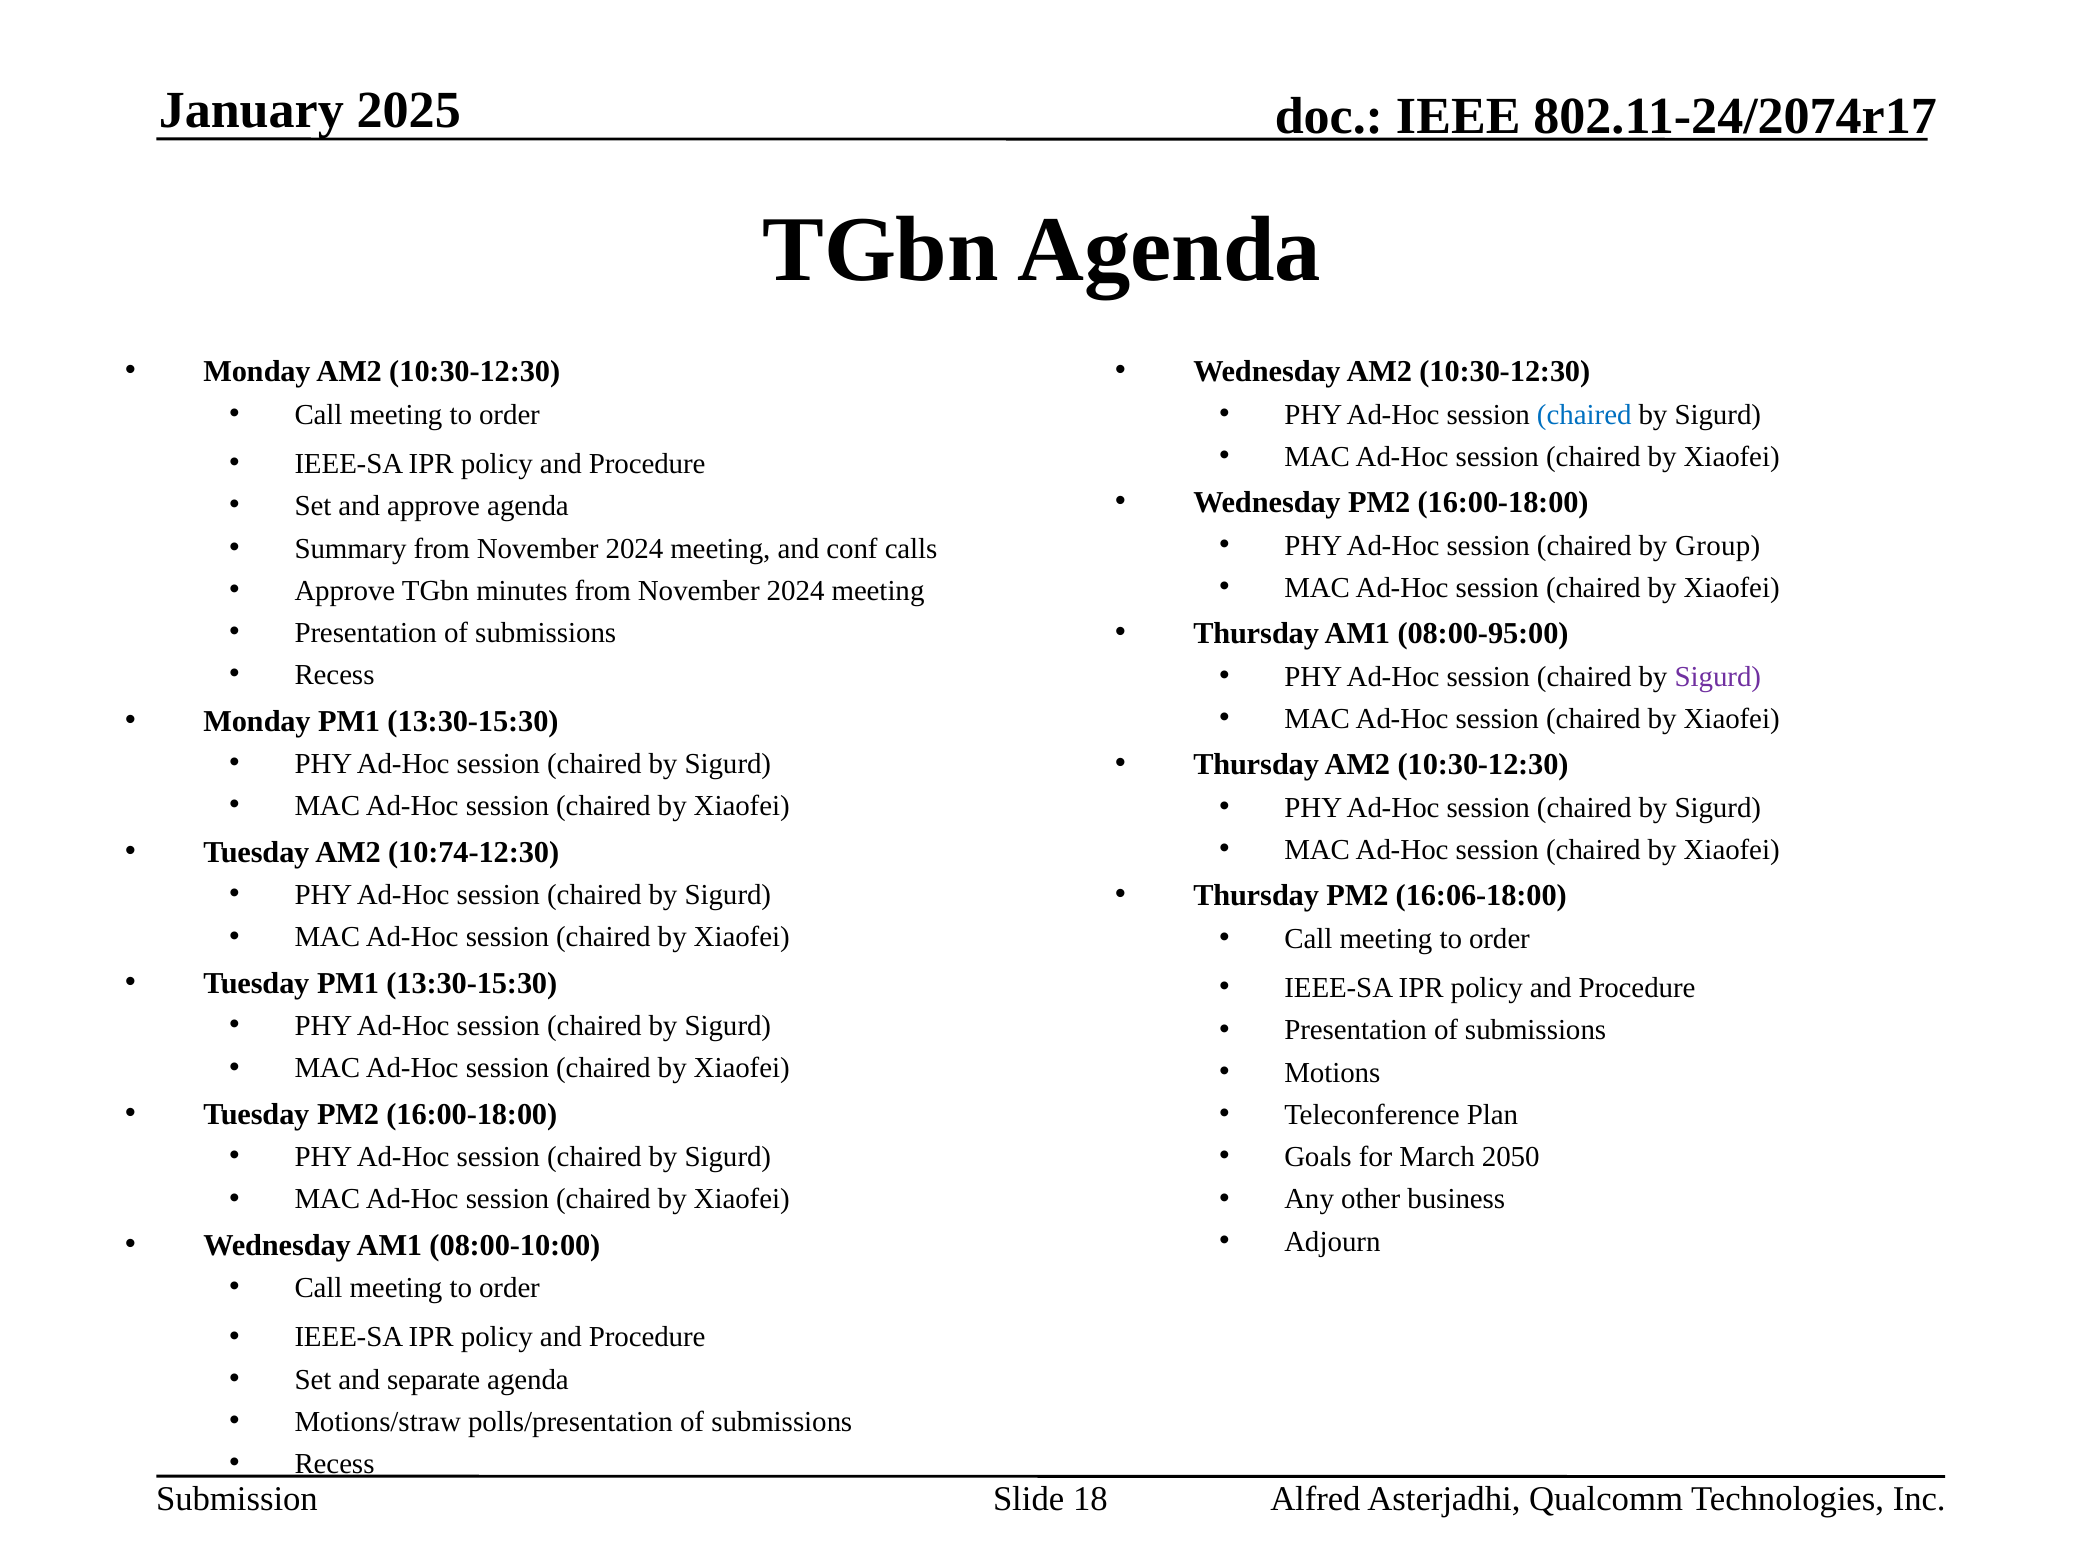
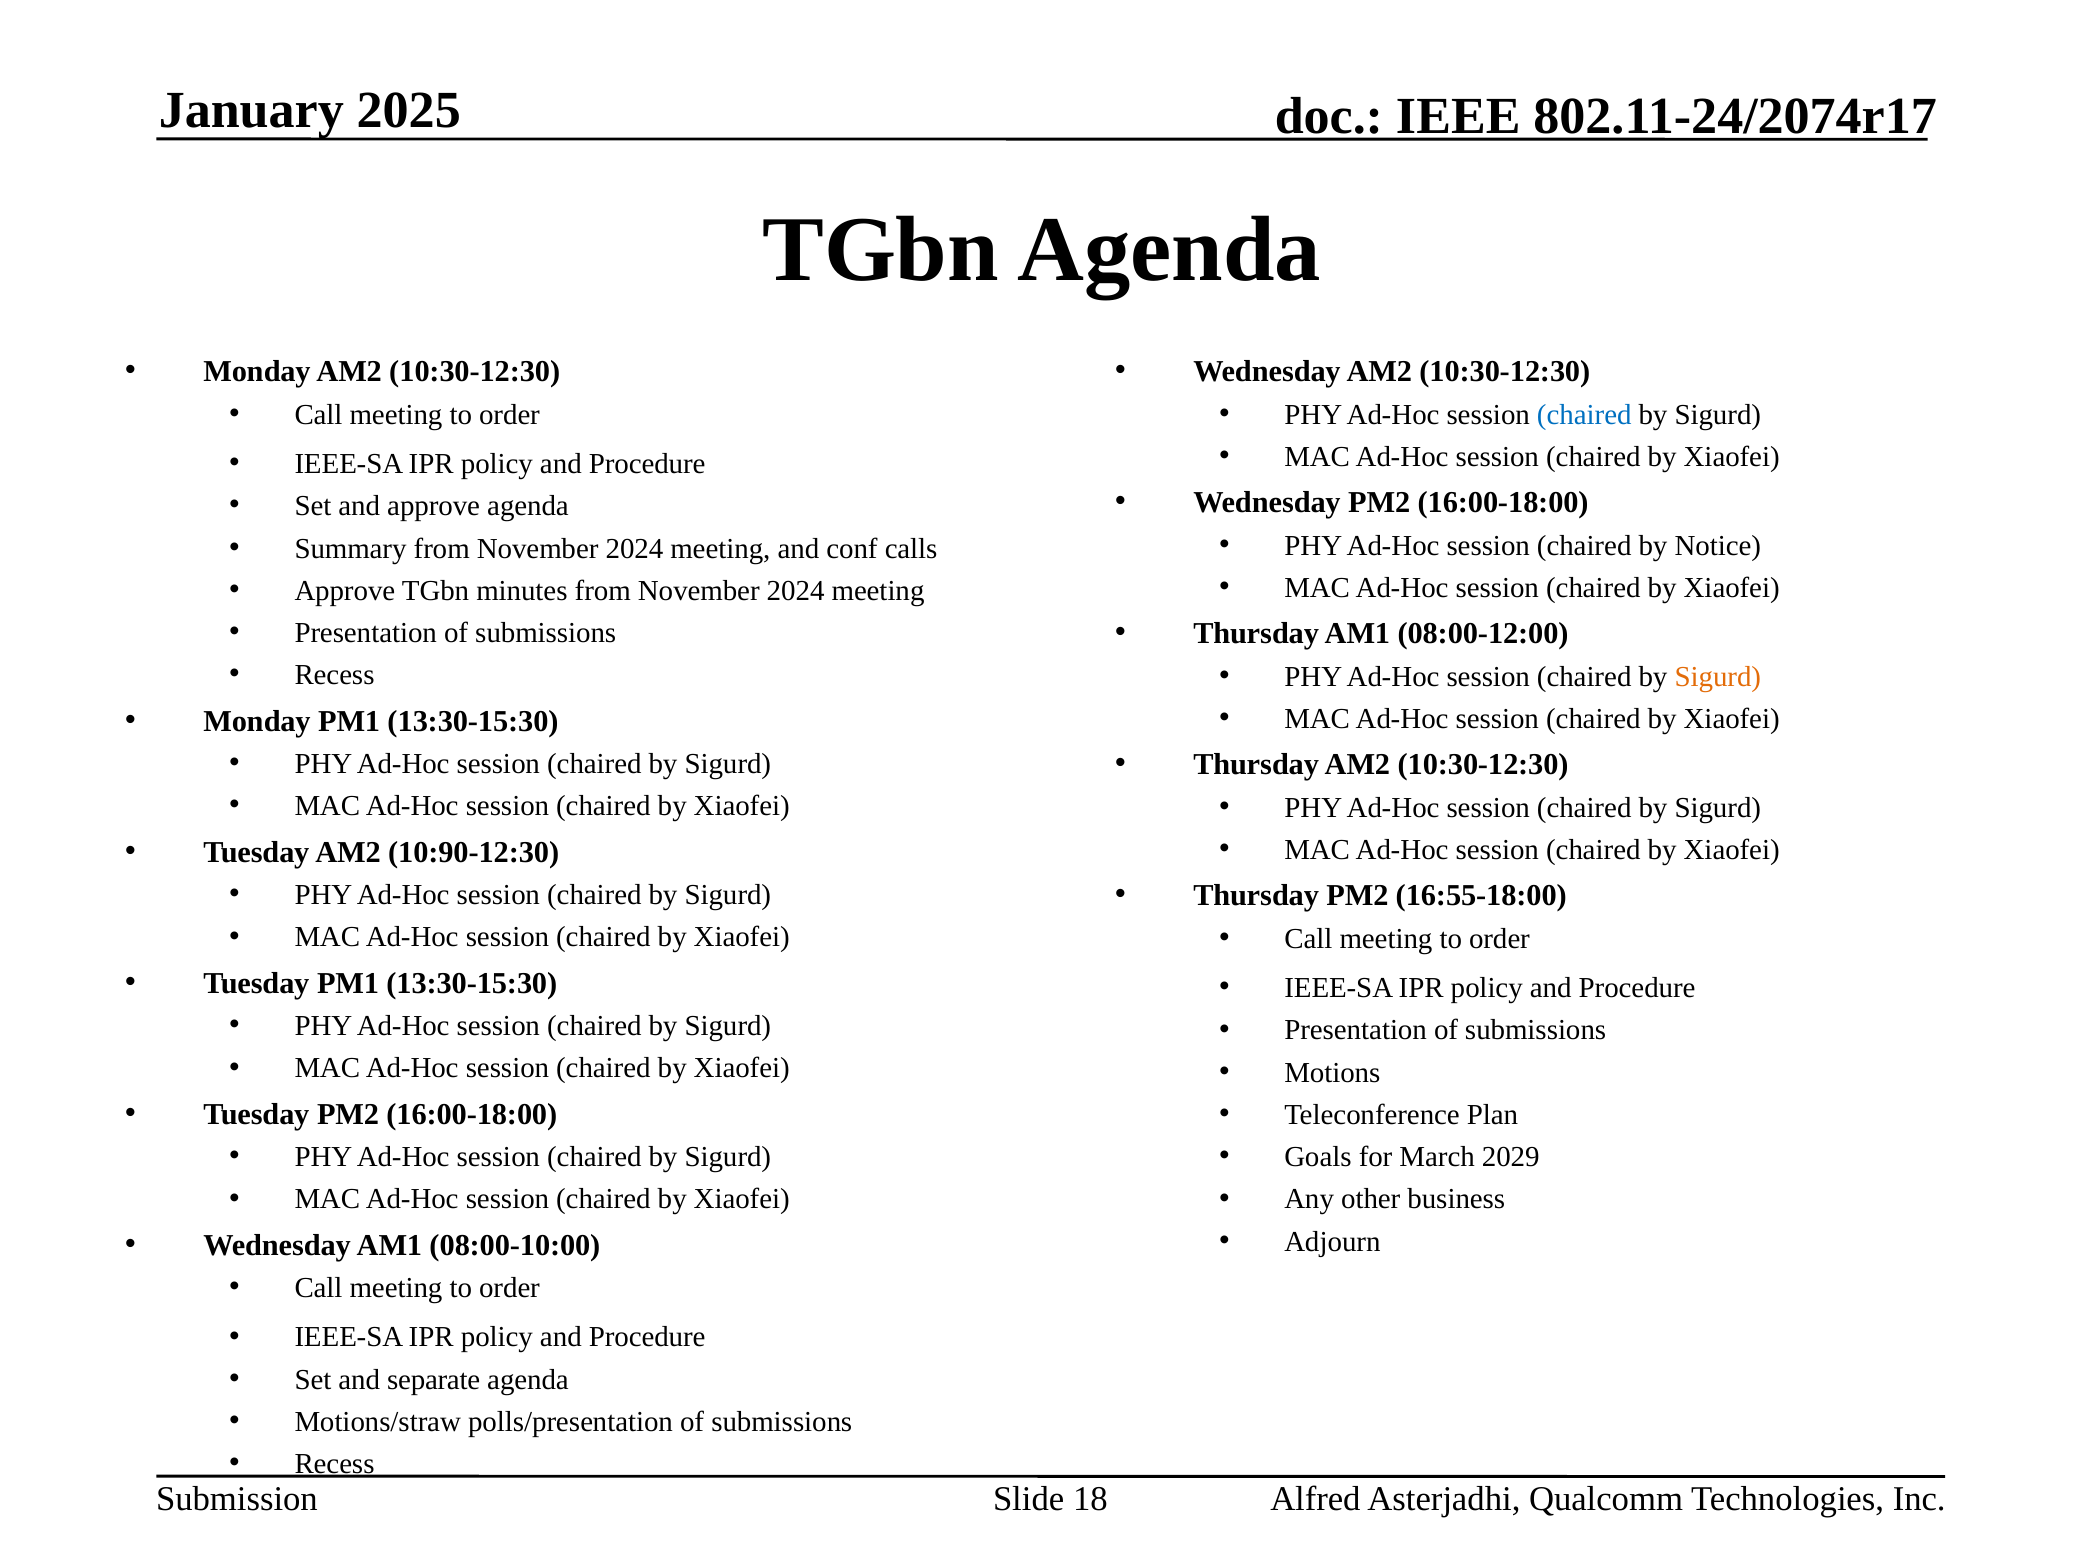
Group: Group -> Notice
08:00-95:00: 08:00-95:00 -> 08:00-12:00
Sigurd at (1718, 677) colour: purple -> orange
10:74-12:30: 10:74-12:30 -> 10:90-12:30
16:06-18:00: 16:06-18:00 -> 16:55-18:00
2050: 2050 -> 2029
